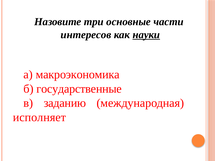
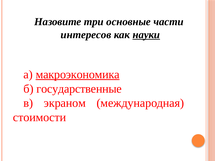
макроэкономика underline: none -> present
заданию: заданию -> экраном
исполняет: исполняет -> стоимости
